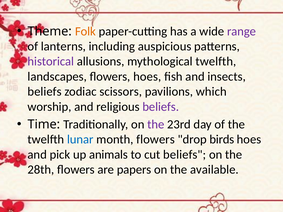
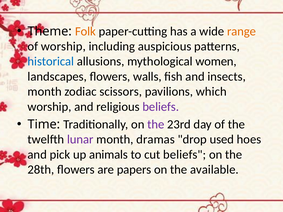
range colour: purple -> orange
of lanterns: lanterns -> worship
historical colour: purple -> blue
mythological twelfth: twelfth -> women
flowers hoes: hoes -> walls
beliefs at (45, 92): beliefs -> month
lunar colour: blue -> purple
month flowers: flowers -> dramas
birds: birds -> used
